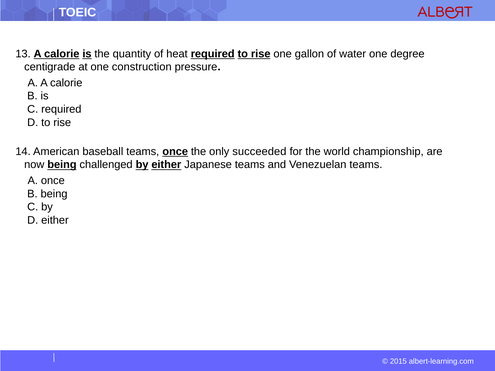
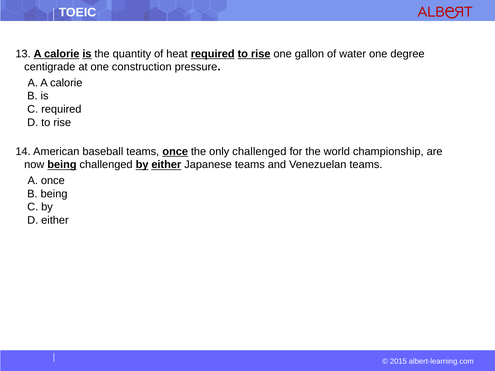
only succeeded: succeeded -> challenged
